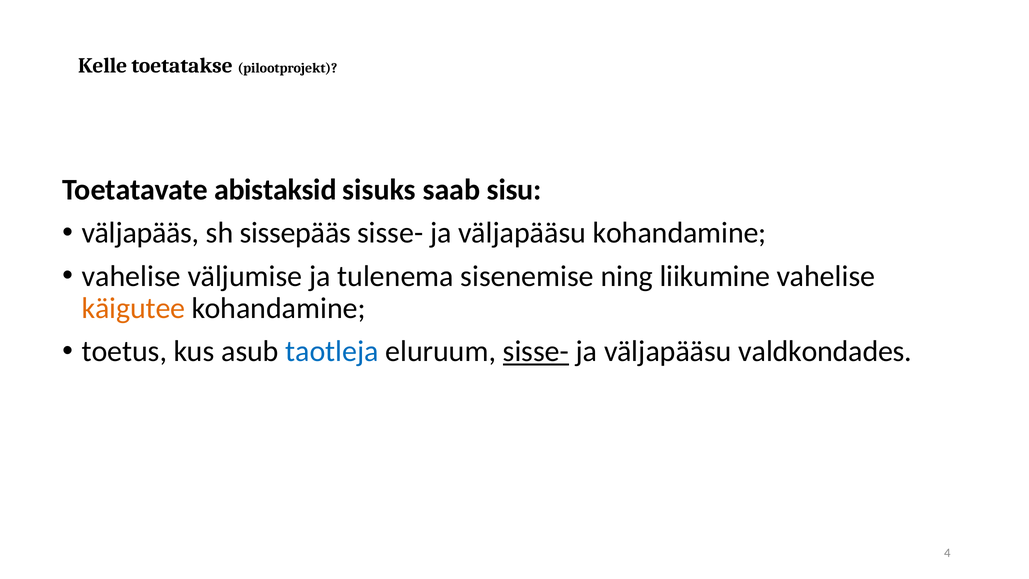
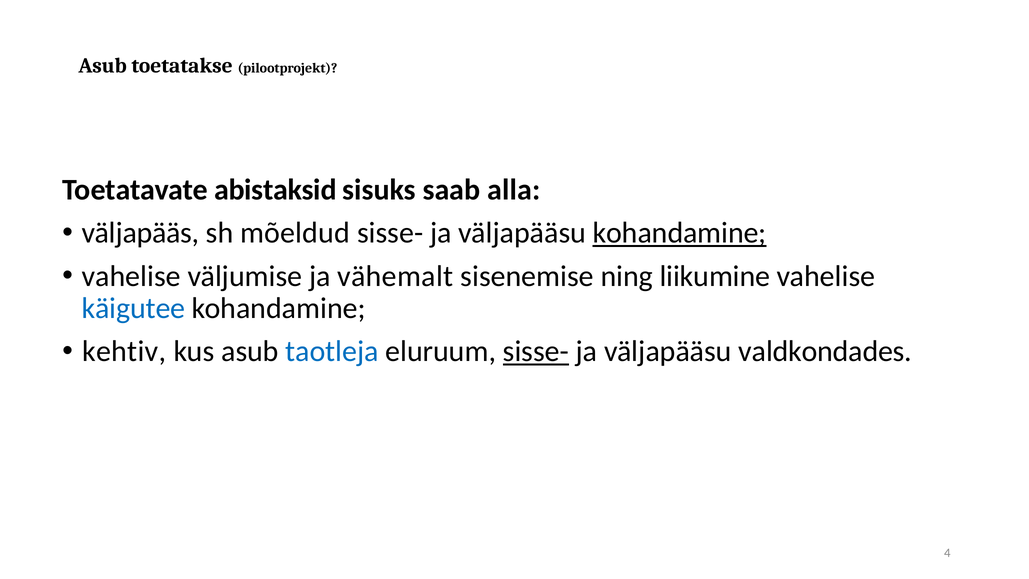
Kelle at (103, 66): Kelle -> Asub
sisu: sisu -> alla
sissepääs: sissepääs -> mõeldud
kohandamine at (680, 233) underline: none -> present
tulenema: tulenema -> vähemalt
käigutee colour: orange -> blue
toetus: toetus -> kehtiv
